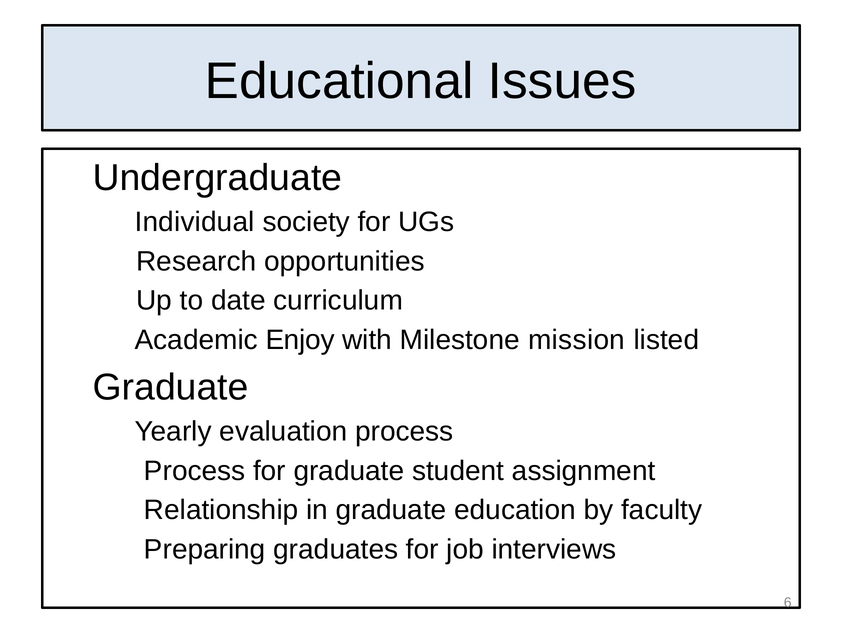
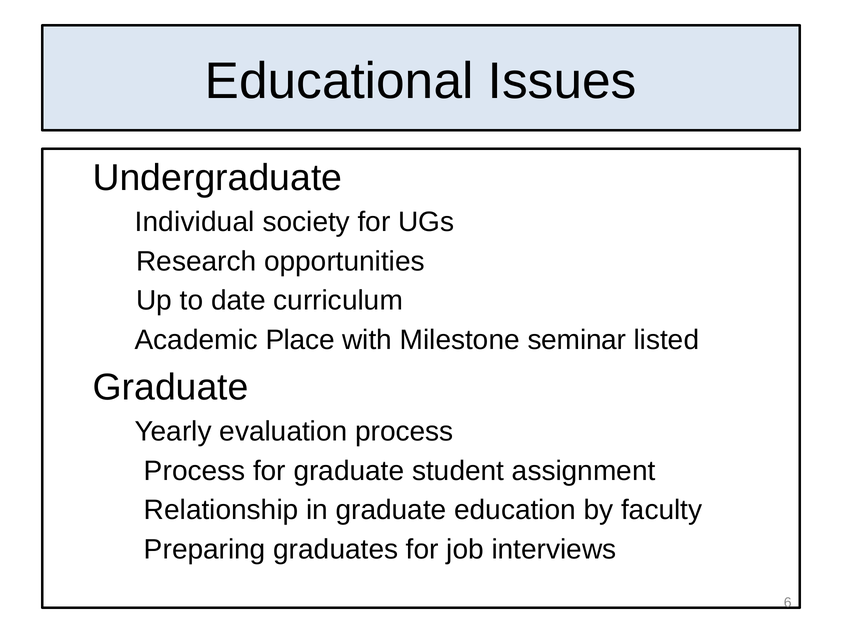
Enjoy: Enjoy -> Place
mission: mission -> seminar
